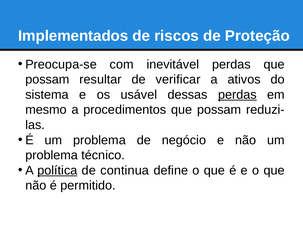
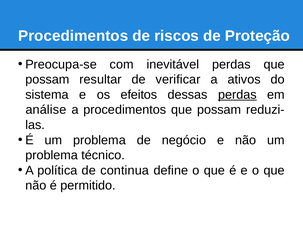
Implementados at (73, 36): Implementados -> Procedimentos
usável: usável -> efeitos
mesmo: mesmo -> análise
política underline: present -> none
